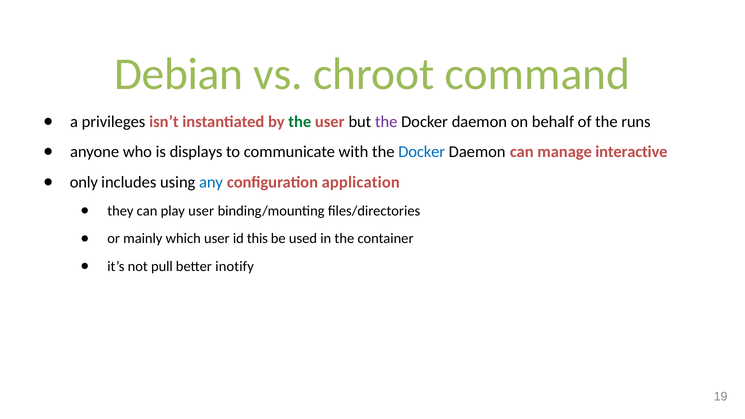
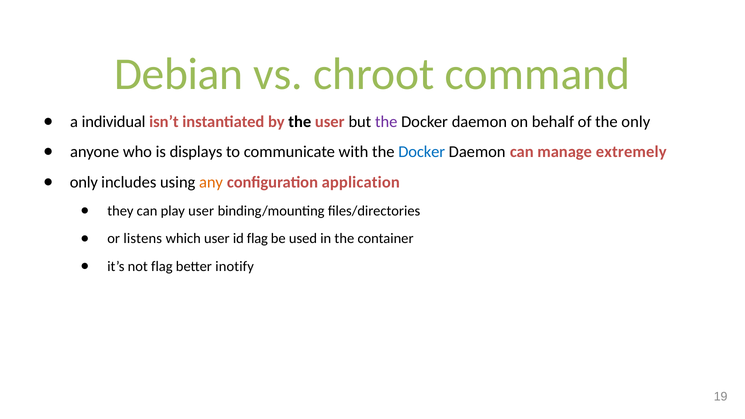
privileges: privileges -> individual
the at (300, 122) colour: green -> black
the runs: runs -> only
interactive: interactive -> extremely
any colour: blue -> orange
mainly: mainly -> listens
id this: this -> flag
not pull: pull -> flag
